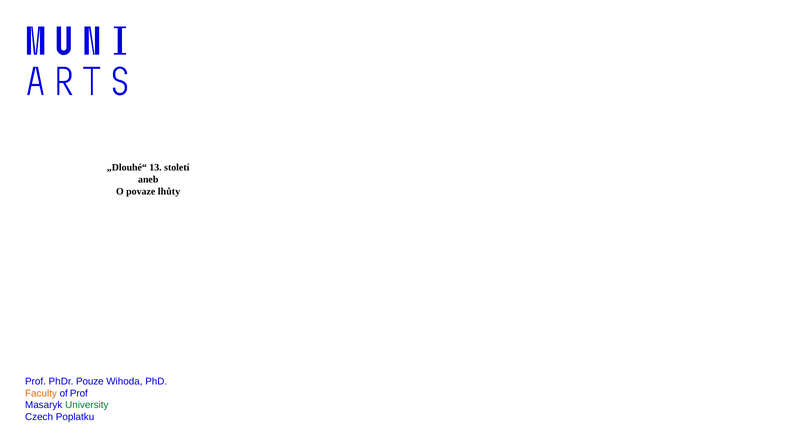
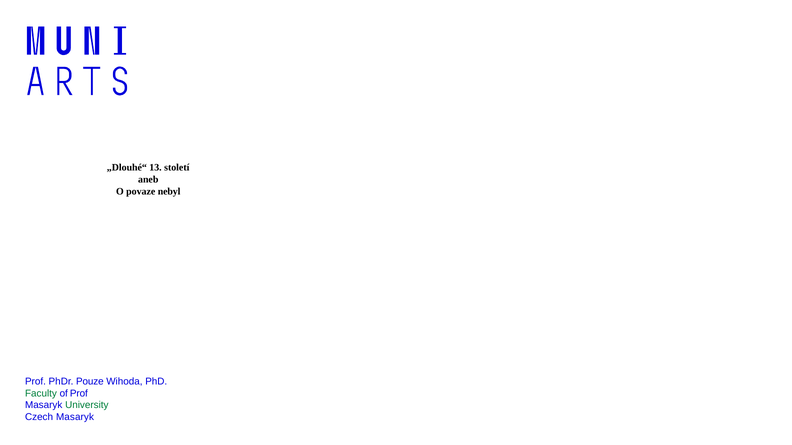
lhůty: lhůty -> nebyl
Faculty colour: orange -> green
Czech Poplatku: Poplatku -> Masaryk
